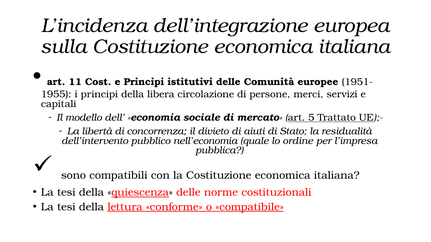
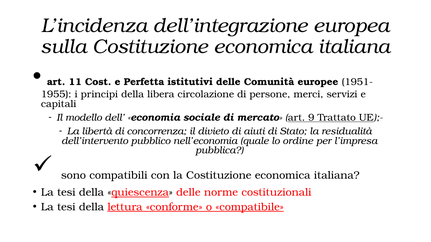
e Principi: Principi -> Perfetta
5: 5 -> 9
